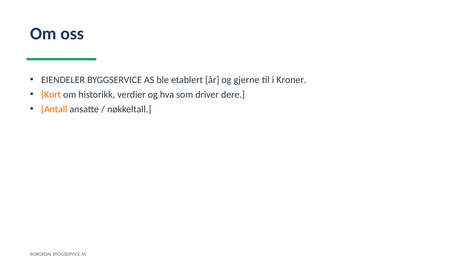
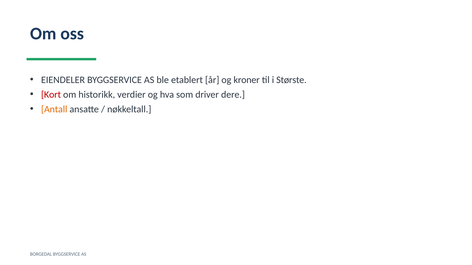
gjerne: gjerne -> kroner
Kroner: Kroner -> Største
Kort colour: orange -> red
